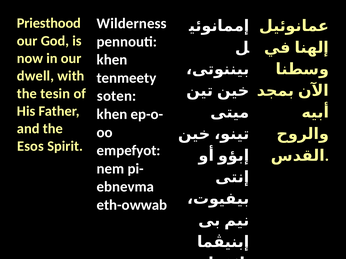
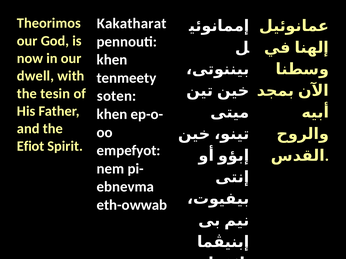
Priesthood: Priesthood -> Theorimos
Wilderness: Wilderness -> Kakatharat
Esos: Esos -> Efiot
